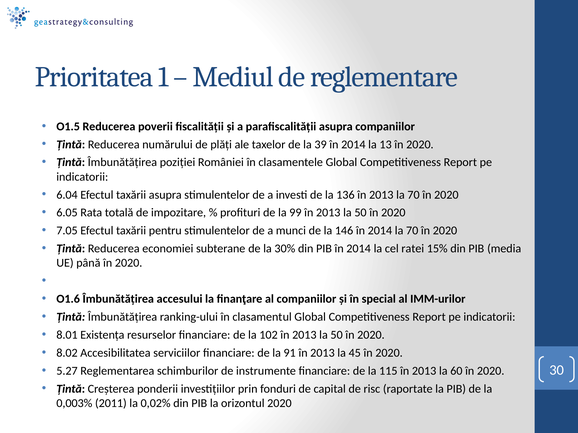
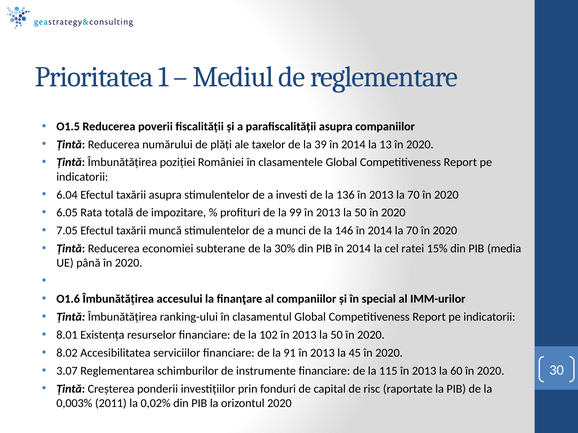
pentru: pentru -> muncă
5.27: 5.27 -> 3.07
